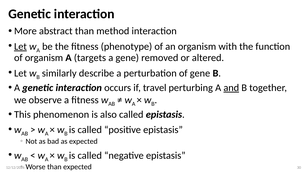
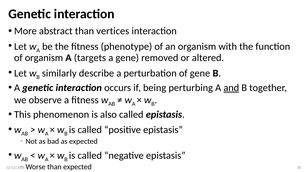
method: method -> vertices
Let at (20, 47) underline: present -> none
travel: travel -> being
